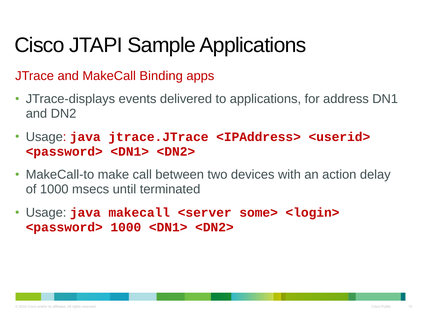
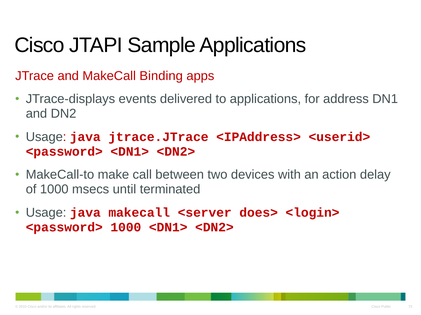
some>: some> -> does>
